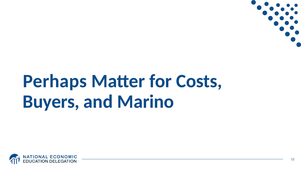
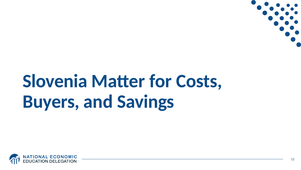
Perhaps: Perhaps -> Slovenia
Marino: Marino -> Savings
